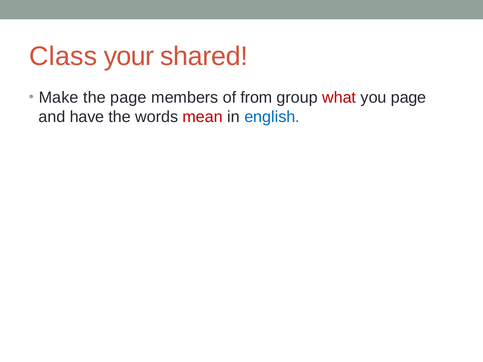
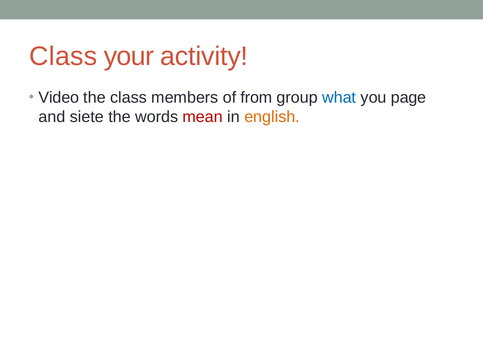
shared: shared -> activity
Make: Make -> Video
the page: page -> class
what colour: red -> blue
have: have -> siete
english colour: blue -> orange
